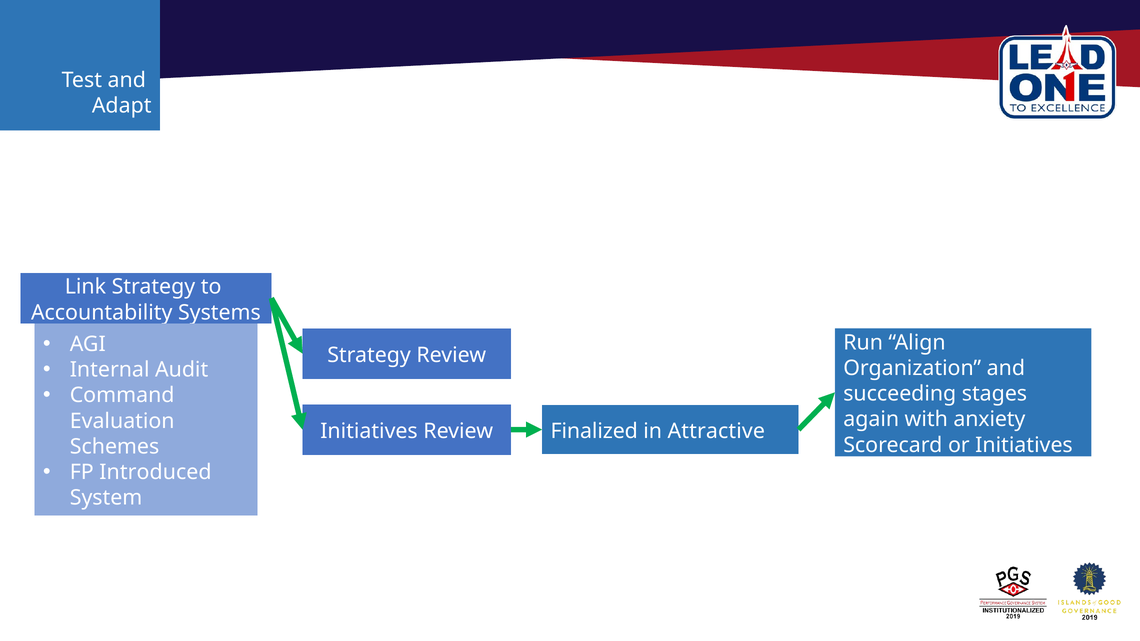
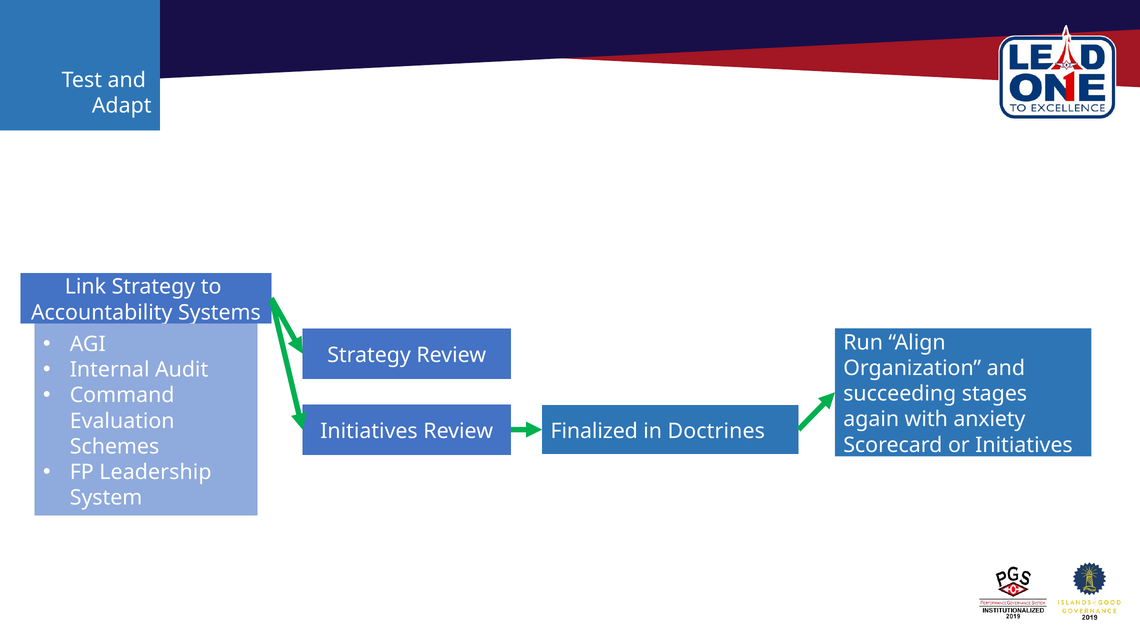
Attractive: Attractive -> Doctrines
Introduced: Introduced -> Leadership
